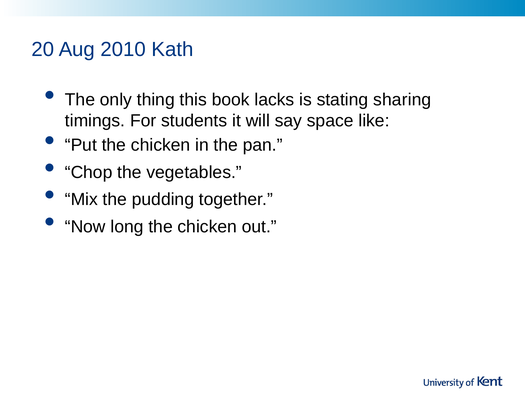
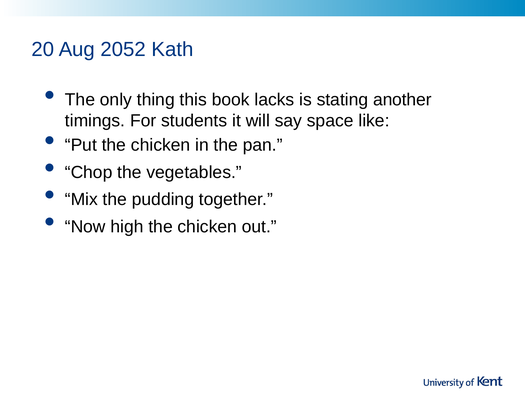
2010: 2010 -> 2052
sharing: sharing -> another
long: long -> high
